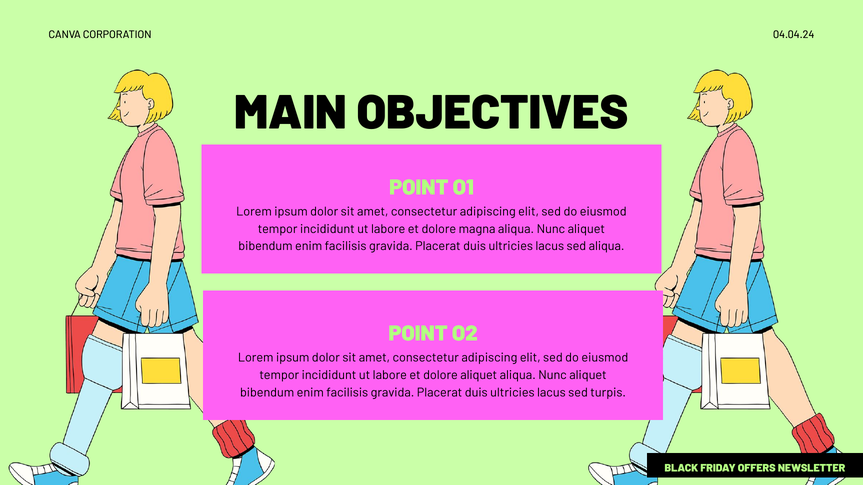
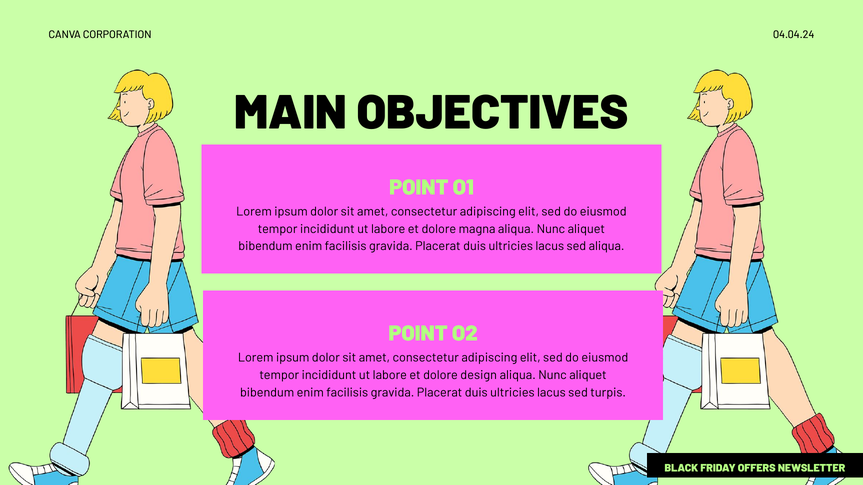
dolore aliquet: aliquet -> design
